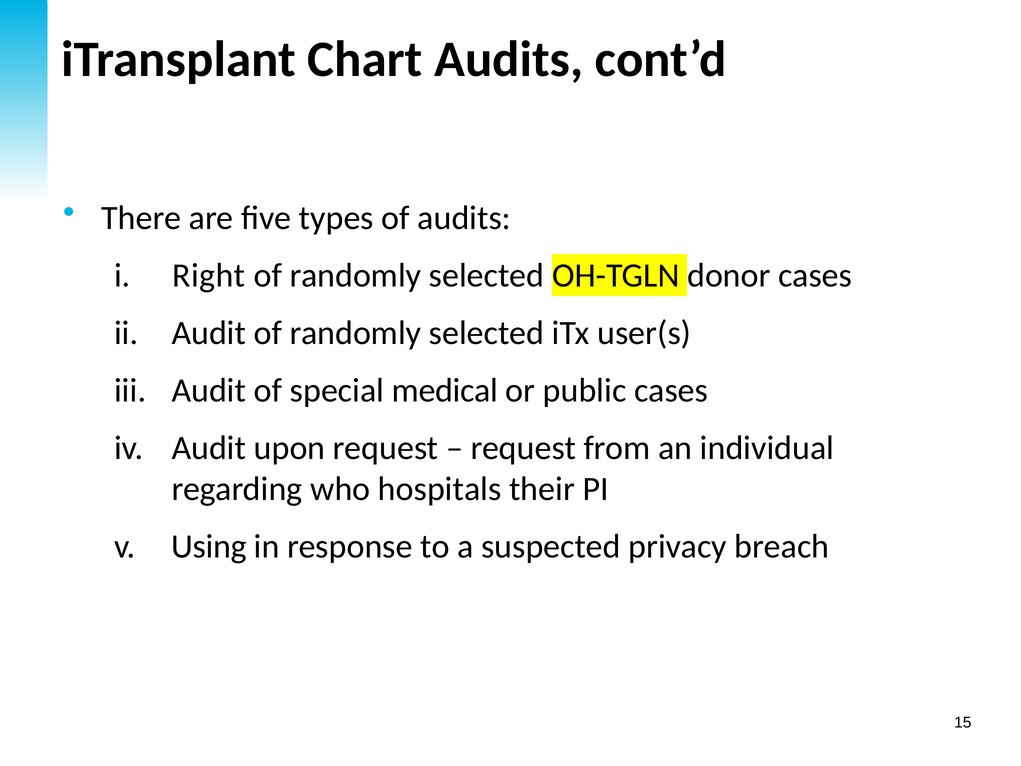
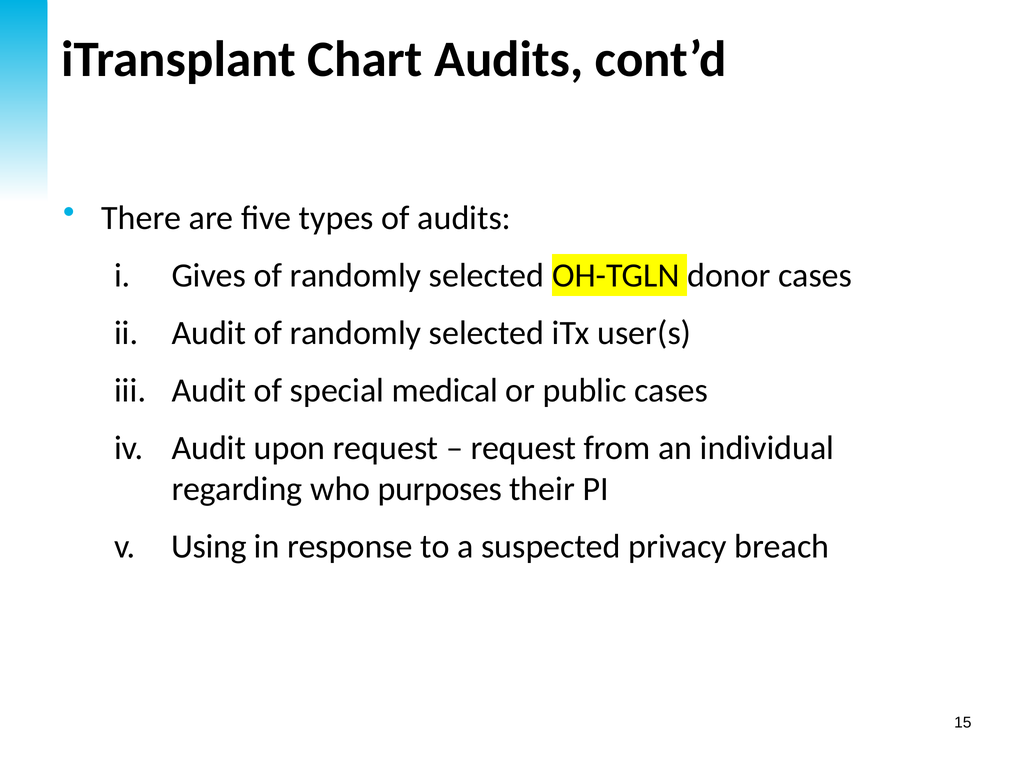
Right: Right -> Gives
hospitals: hospitals -> purposes
